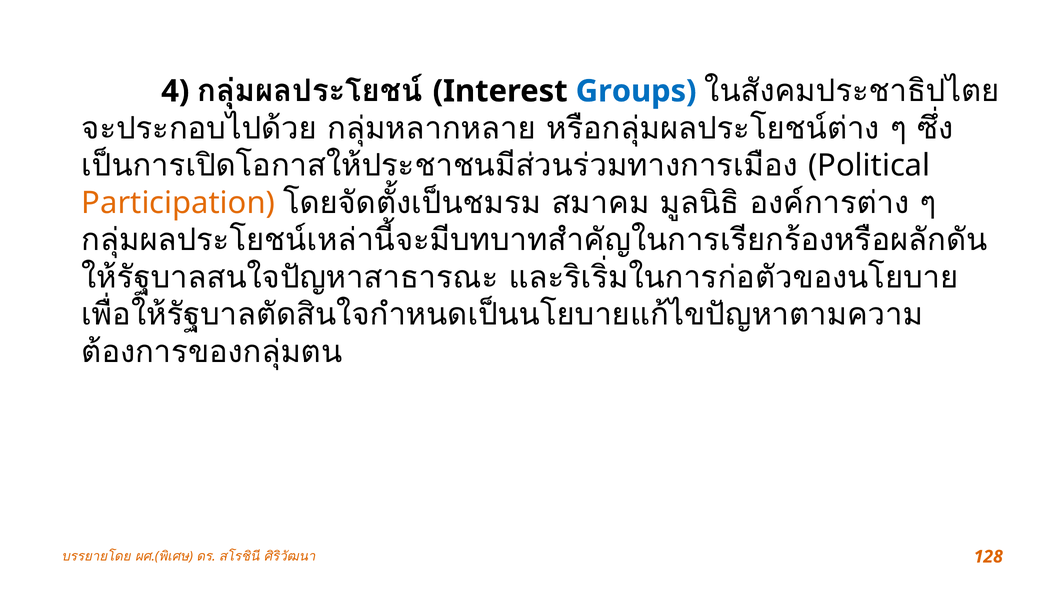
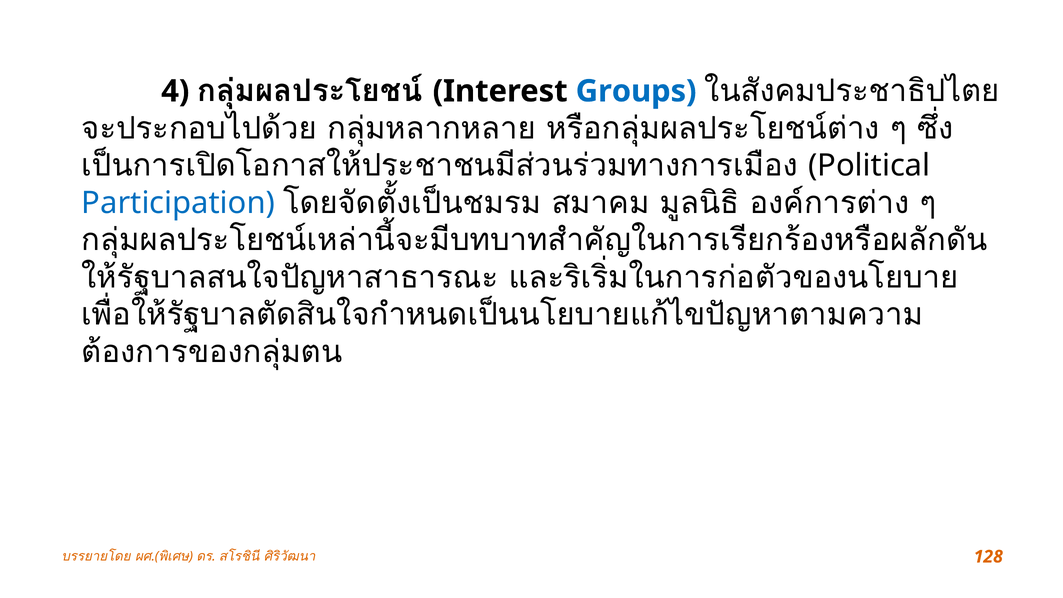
Participation colour: orange -> blue
